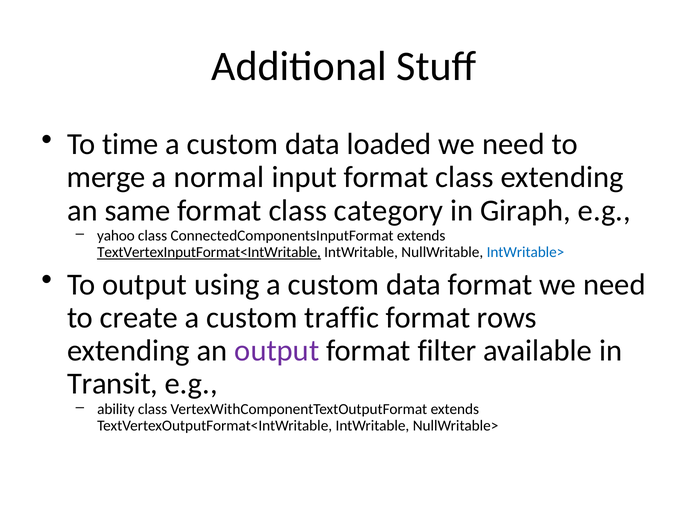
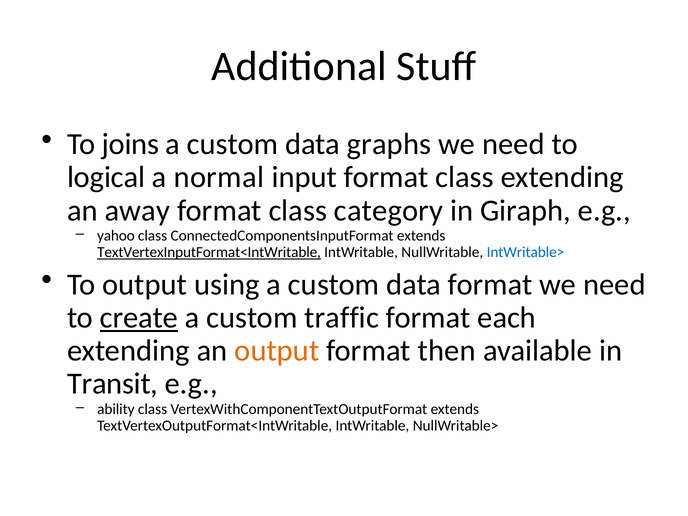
time: time -> joins
loaded: loaded -> graphs
merge: merge -> logical
same: same -> away
create underline: none -> present
rows: rows -> each
output at (277, 351) colour: purple -> orange
filter: filter -> then
